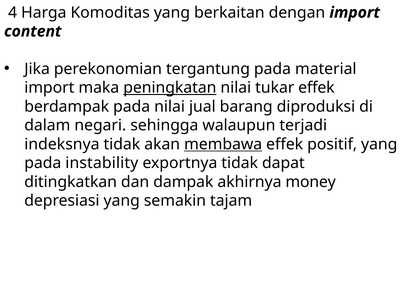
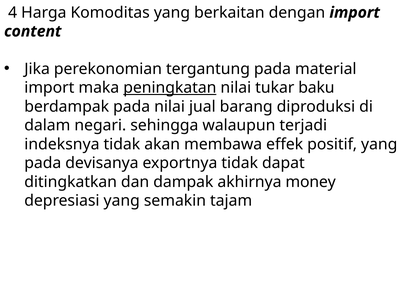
tukar effek: effek -> baku
membawa underline: present -> none
instability: instability -> devisanya
